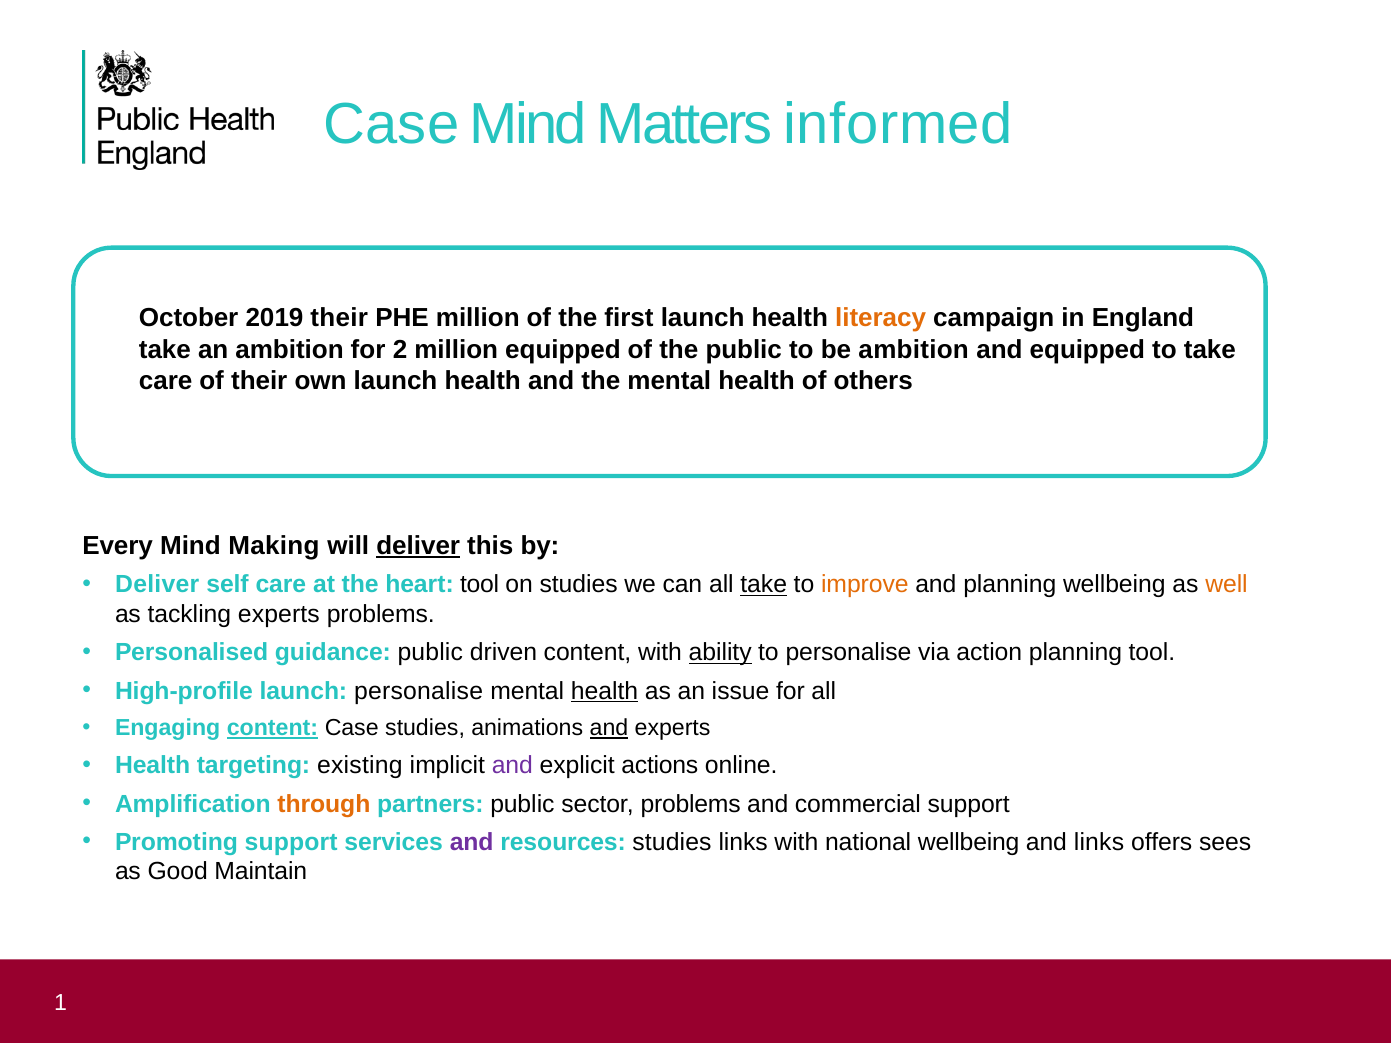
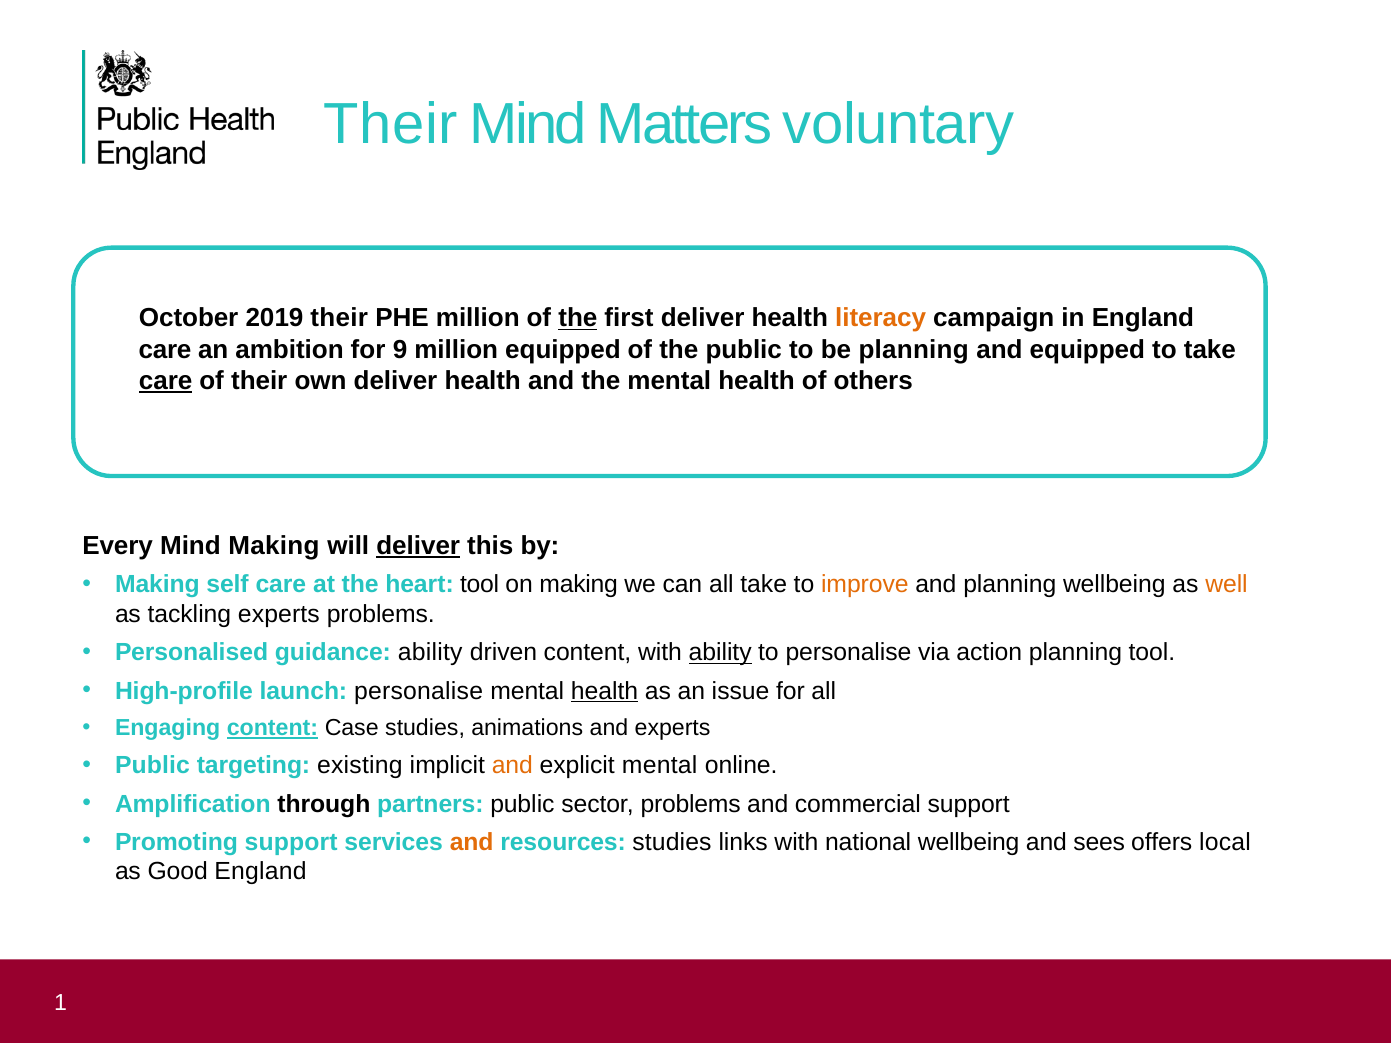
Case at (391, 125): Case -> Their
informed: informed -> voluntary
the at (578, 318) underline: none -> present
first launch: launch -> deliver
take at (165, 349): take -> care
2: 2 -> 9
be ambition: ambition -> planning
care at (166, 381) underline: none -> present
own launch: launch -> deliver
Deliver at (157, 585): Deliver -> Making
on studies: studies -> making
take at (764, 585) underline: present -> none
guidance public: public -> ability
and at (609, 728) underline: present -> none
Health at (153, 766): Health -> Public
and at (512, 766) colour: purple -> orange
explicit actions: actions -> mental
through colour: orange -> black
and at (472, 842) colour: purple -> orange
and links: links -> sees
sees: sees -> local
Good Maintain: Maintain -> England
